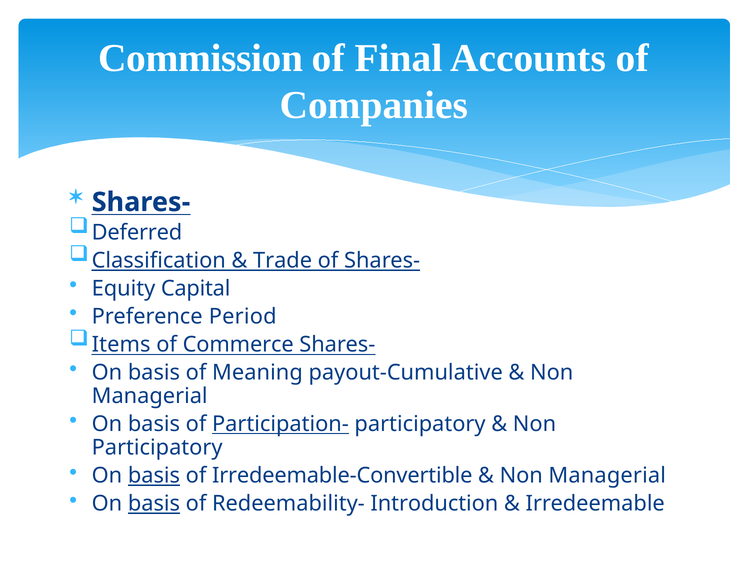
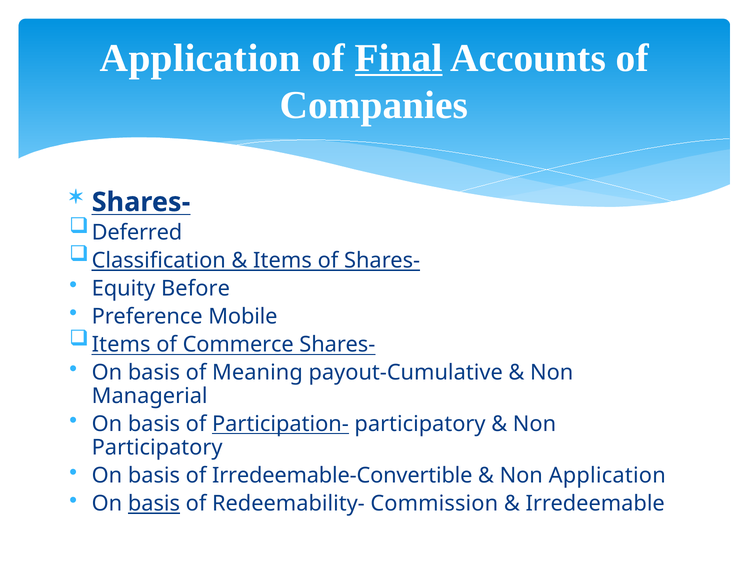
Commission at (201, 58): Commission -> Application
Final underline: none -> present
Trade at (283, 260): Trade -> Items
Capital: Capital -> Before
Period: Period -> Mobile
basis at (154, 476) underline: present -> none
Managerial at (607, 476): Managerial -> Application
Introduction: Introduction -> Commission
